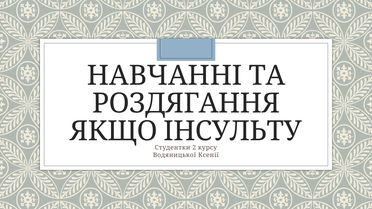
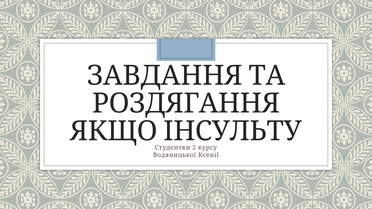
НАВЧАННІ: НАВЧАННІ -> ЗАВДАННЯ
